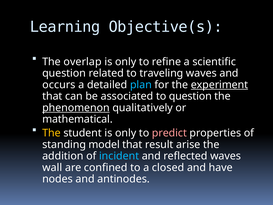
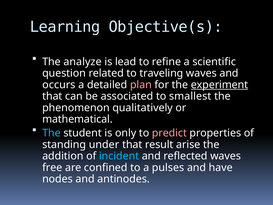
overlap: overlap -> analyze
only at (126, 62): only -> lead
plan colour: light blue -> pink
to question: question -> smallest
phenomenon underline: present -> none
The at (51, 133) colour: yellow -> light blue
model: model -> under
wall: wall -> free
closed: closed -> pulses
